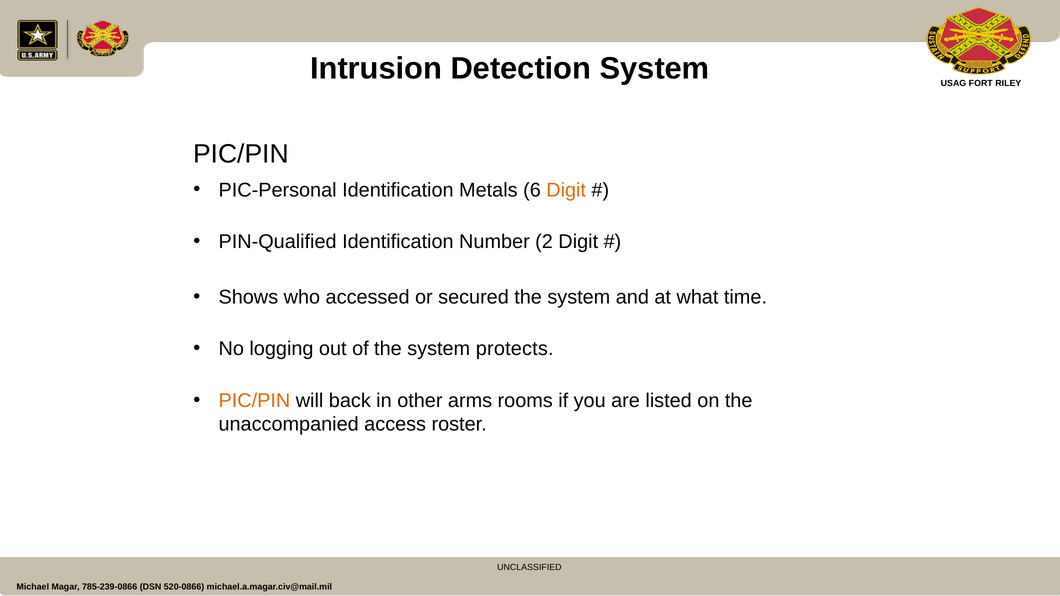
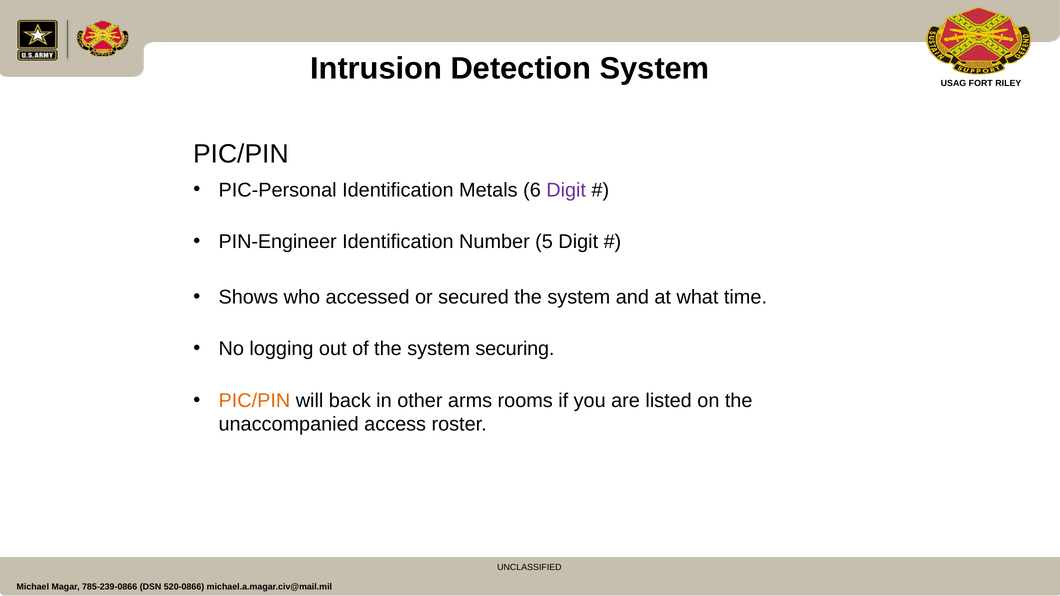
Digit at (566, 190) colour: orange -> purple
PIN-Qualified: PIN-Qualified -> PIN-Engineer
2: 2 -> 5
protects: protects -> securing
